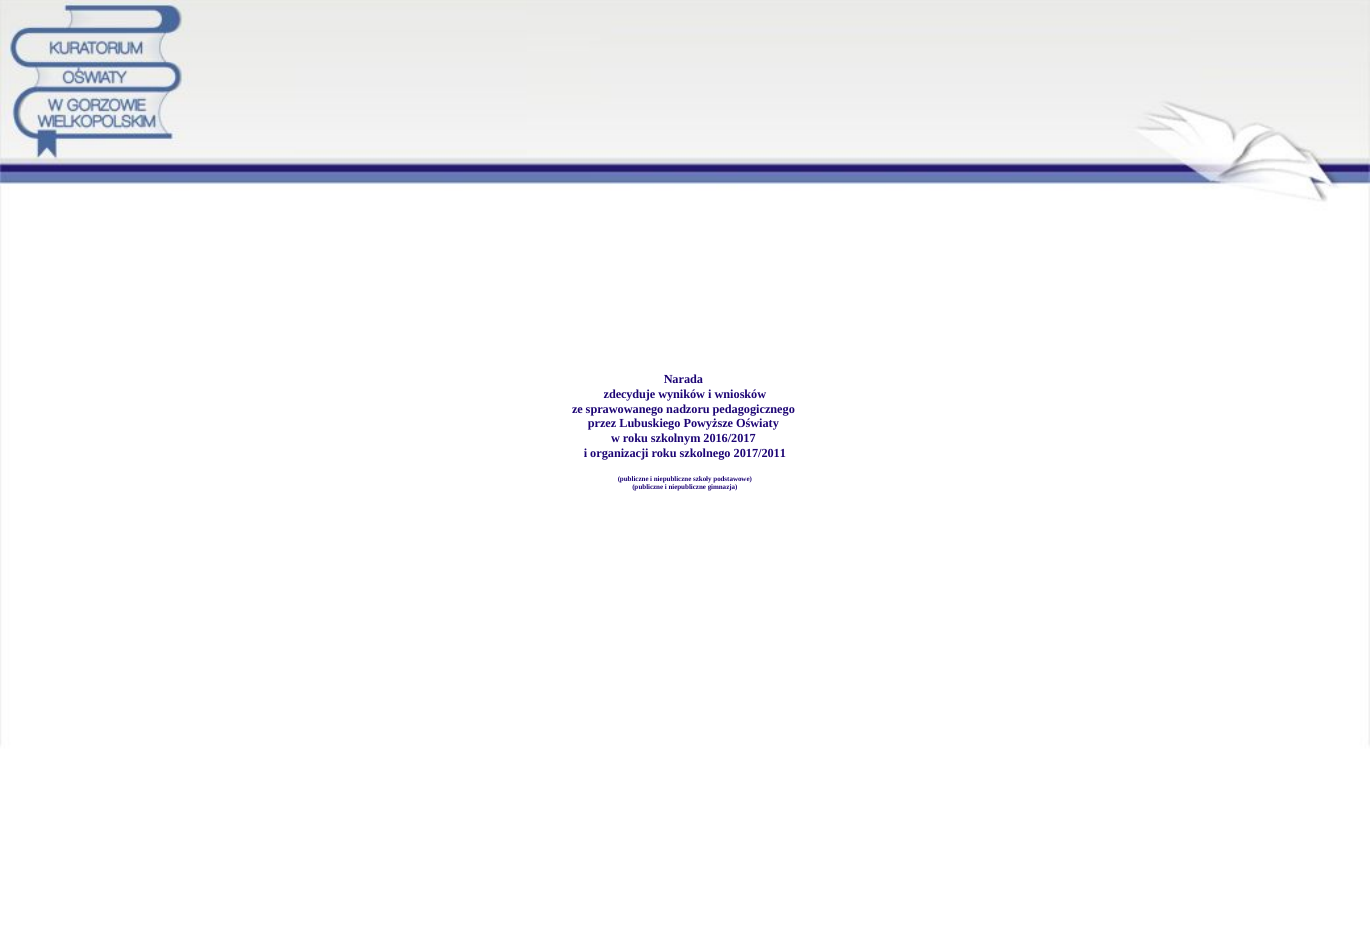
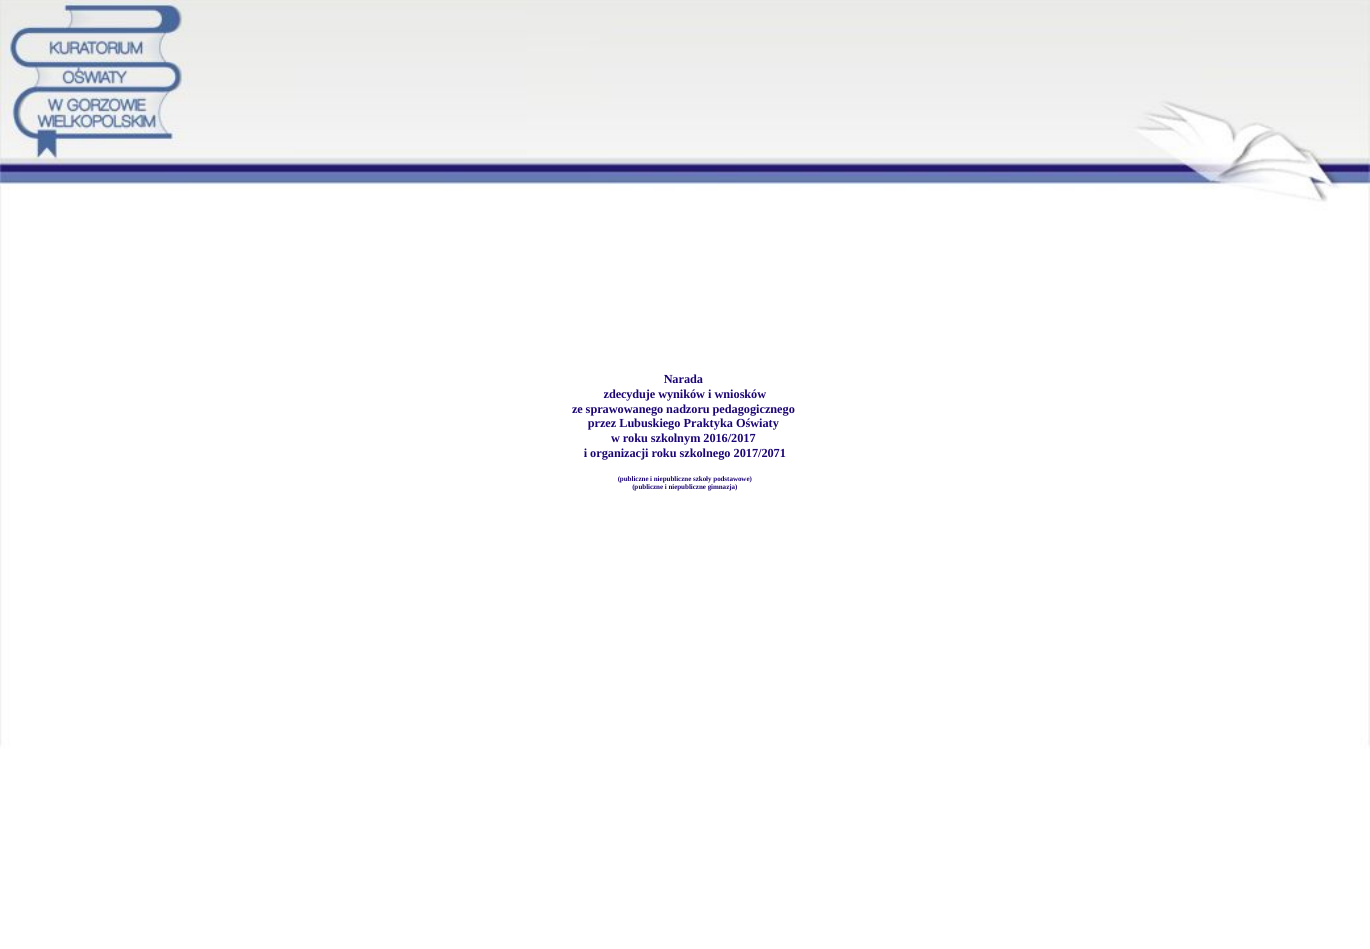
Powyższe: Powyższe -> Praktyka
2017/2011: 2017/2011 -> 2017/2071
